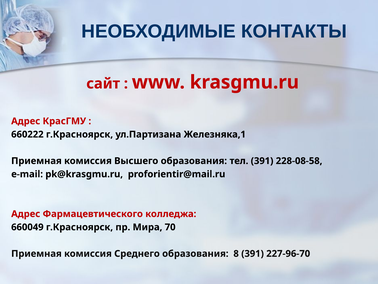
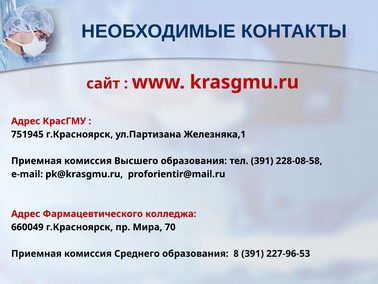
660222: 660222 -> 751945
227-96-70: 227-96-70 -> 227-96-53
